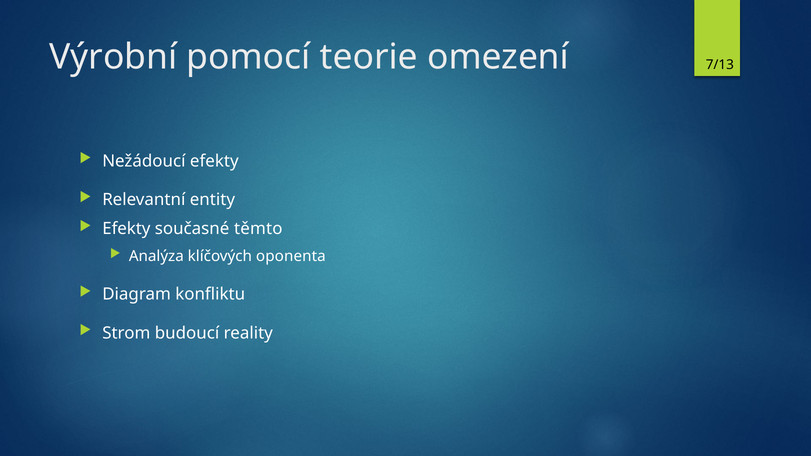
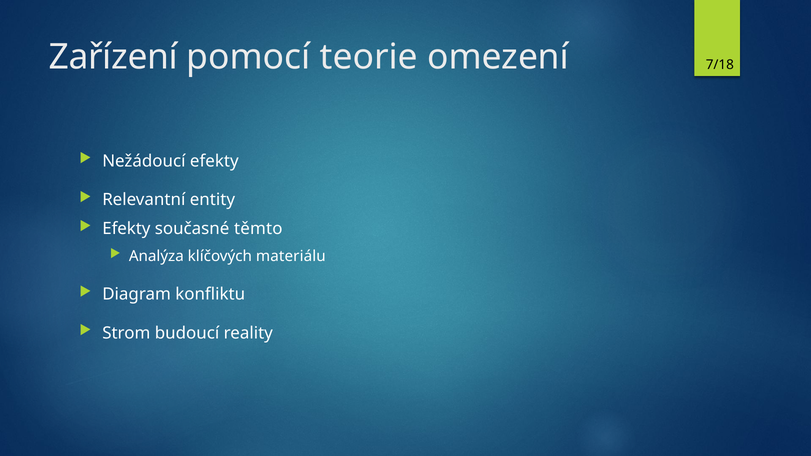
Výrobní: Výrobní -> Zařízení
7/13: 7/13 -> 7/18
oponenta: oponenta -> materiálu
